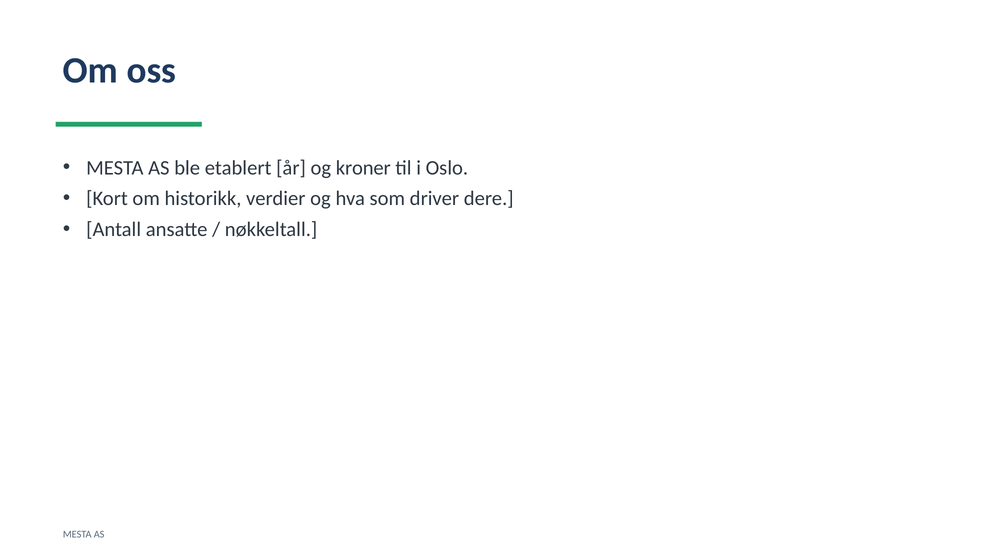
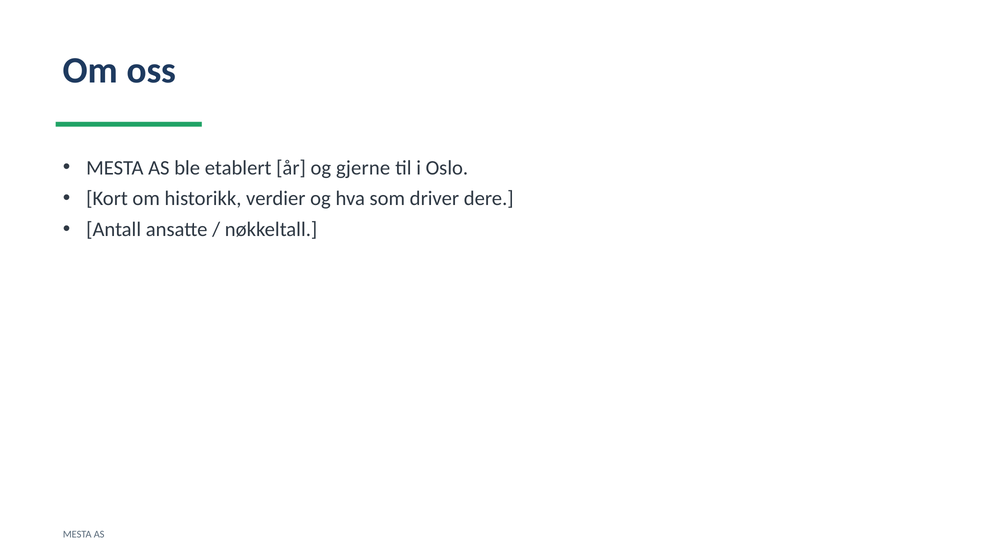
kroner: kroner -> gjerne
